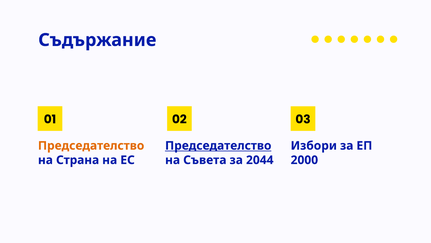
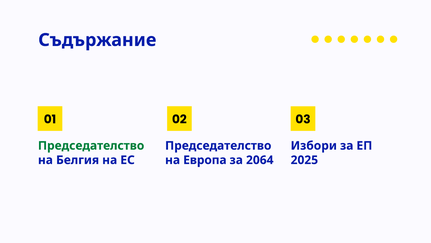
Председателство at (91, 145) colour: orange -> green
Председателство at (218, 145) underline: present -> none
Страна: Страна -> Белгия
Съвета: Съвета -> Европа
2044: 2044 -> 2064
2000: 2000 -> 2025
